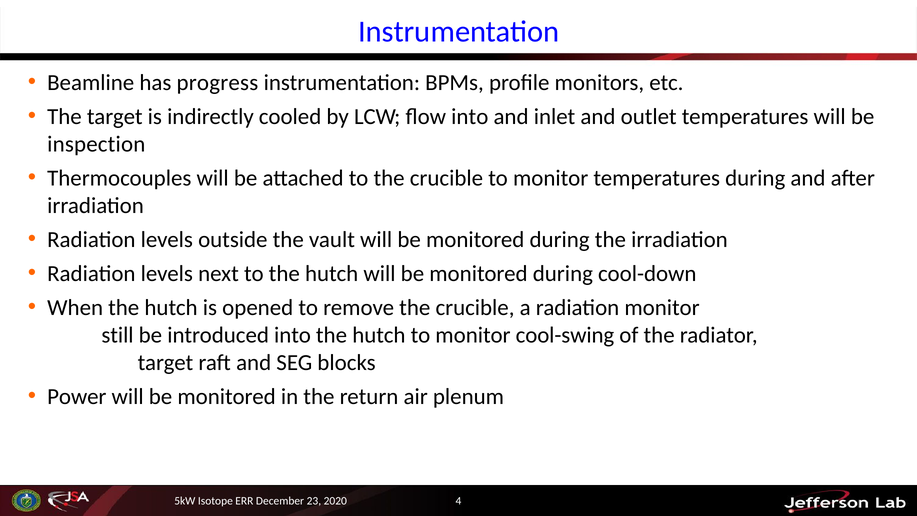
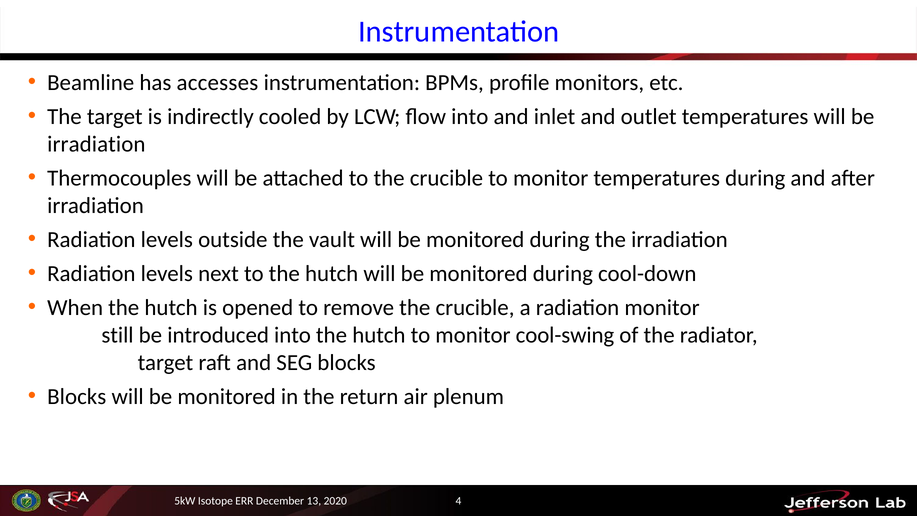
progress: progress -> accesses
inspection at (96, 144): inspection -> irradiation
Power at (77, 396): Power -> Blocks
23: 23 -> 13
